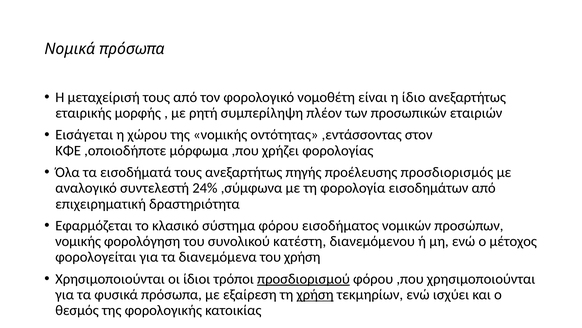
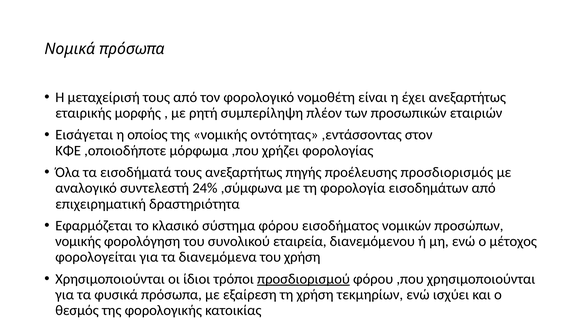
ίδιο: ίδιο -> έχει
χώρου: χώρου -> οποίος
κατέστη: κατέστη -> εταιρεία
χρήση at (315, 294) underline: present -> none
